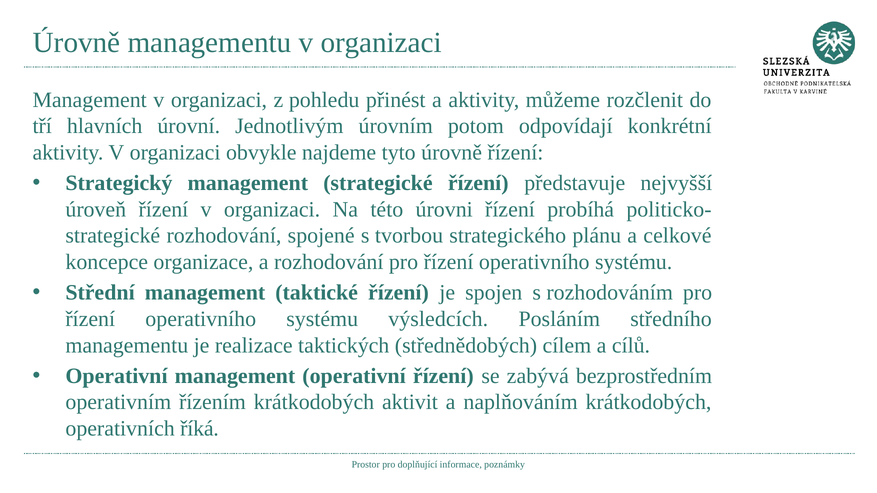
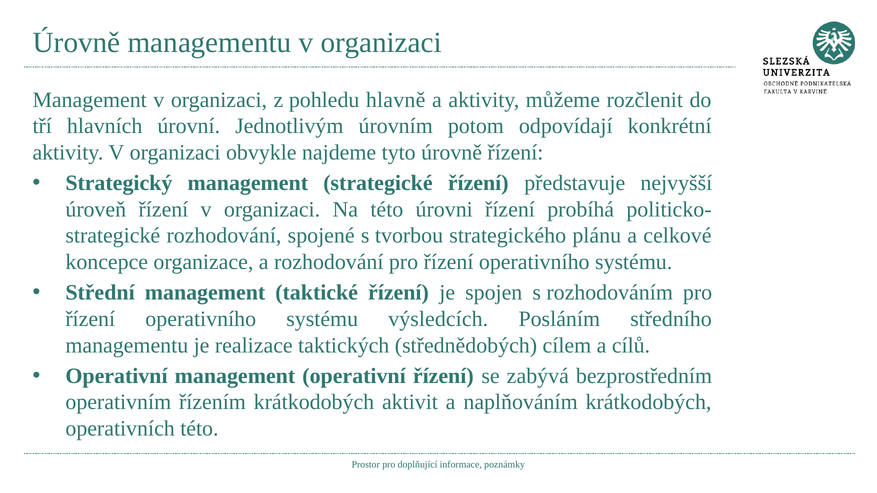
přinést: přinést -> hlavně
operativních říká: říká -> této
